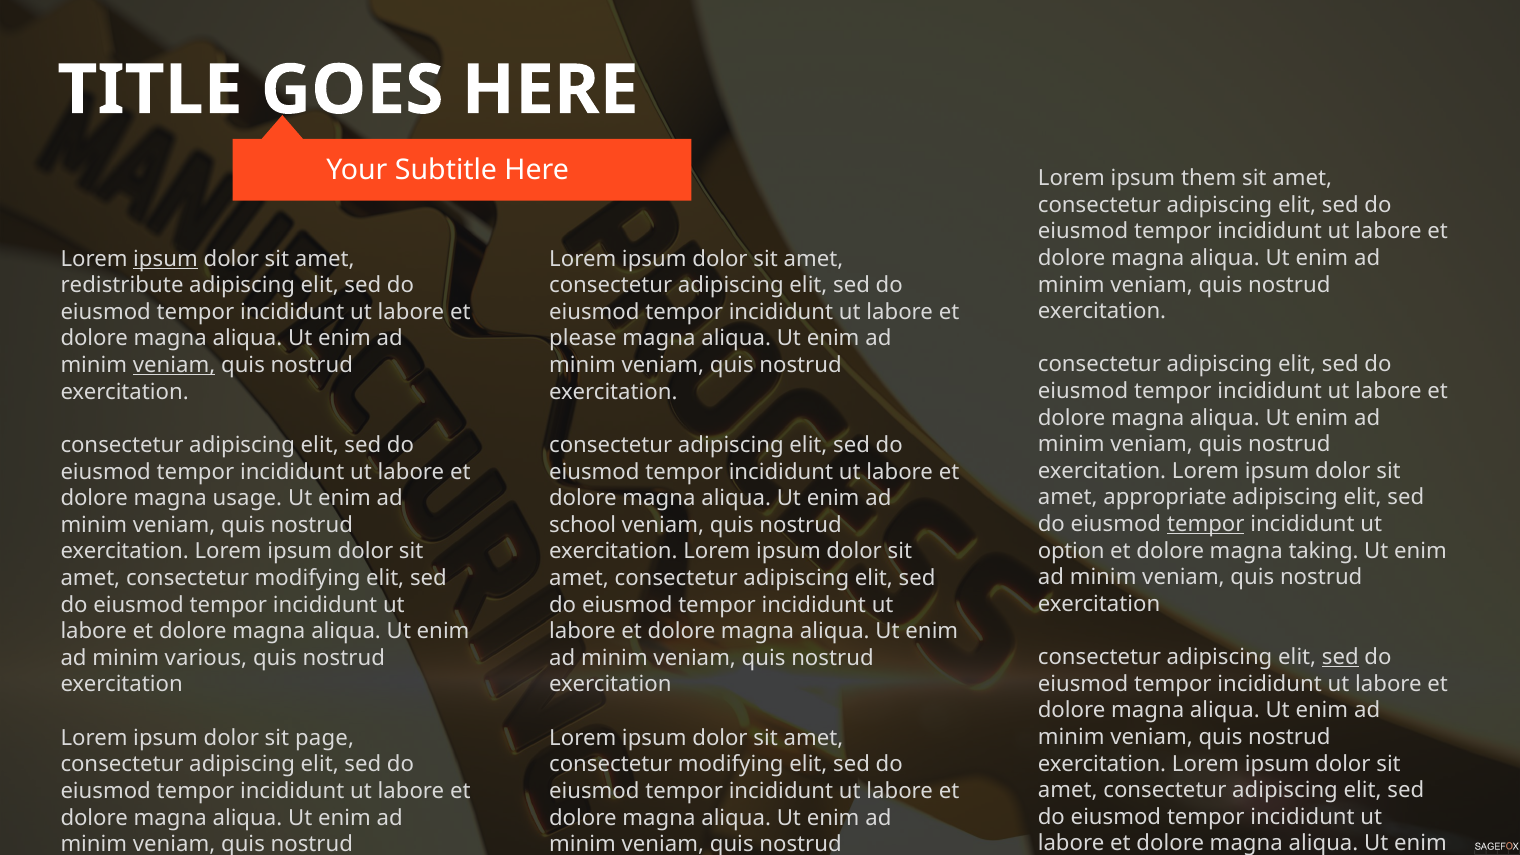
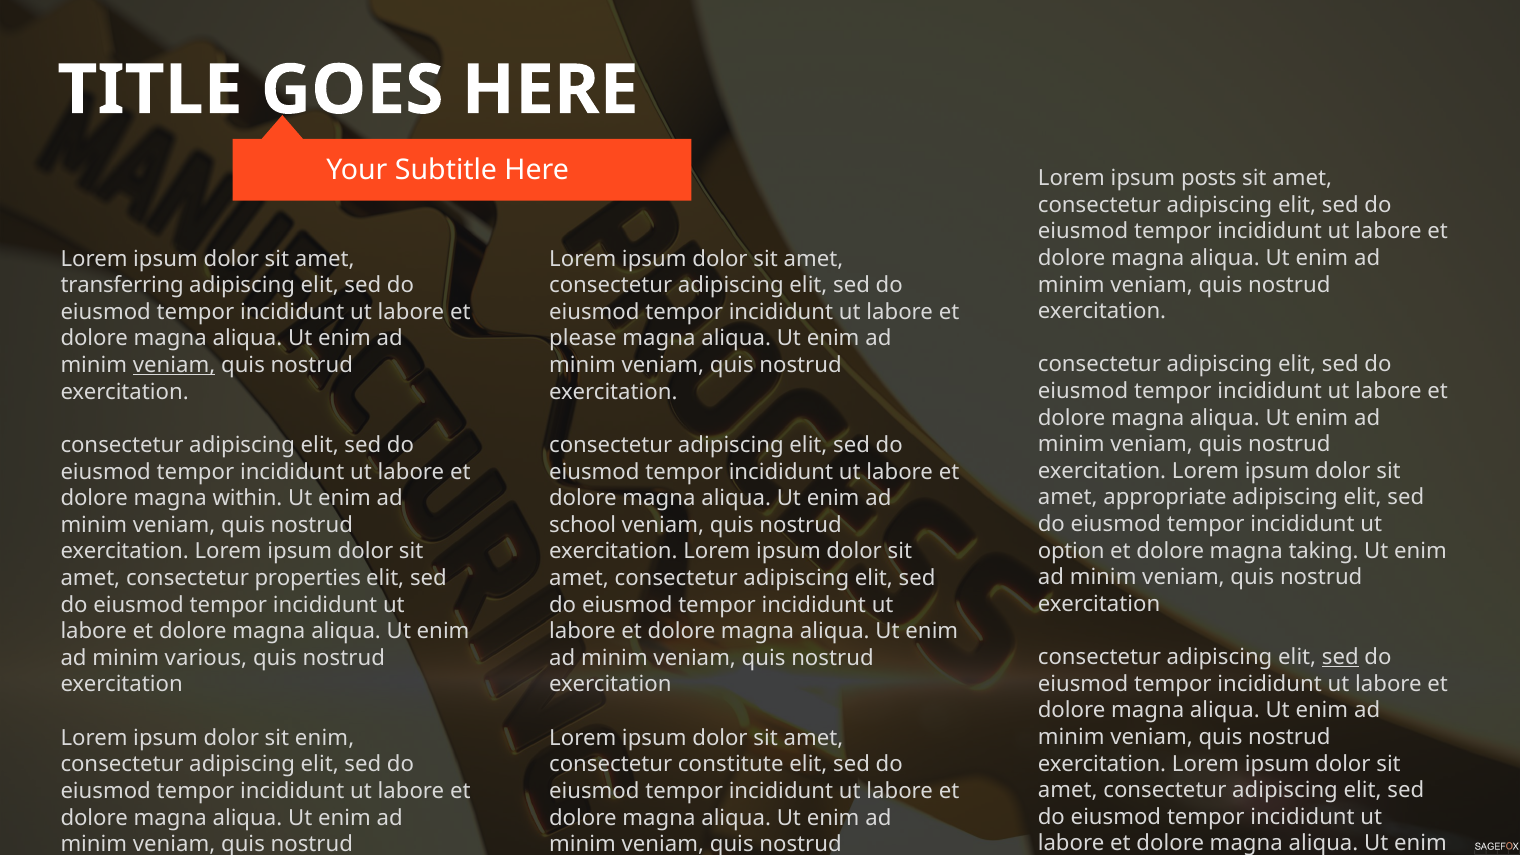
them: them -> posts
ipsum at (165, 259) underline: present -> none
redistribute: redistribute -> transferring
usage: usage -> within
tempor at (1206, 524) underline: present -> none
modifying at (308, 578): modifying -> properties
sit page: page -> enim
modifying at (731, 765): modifying -> constitute
